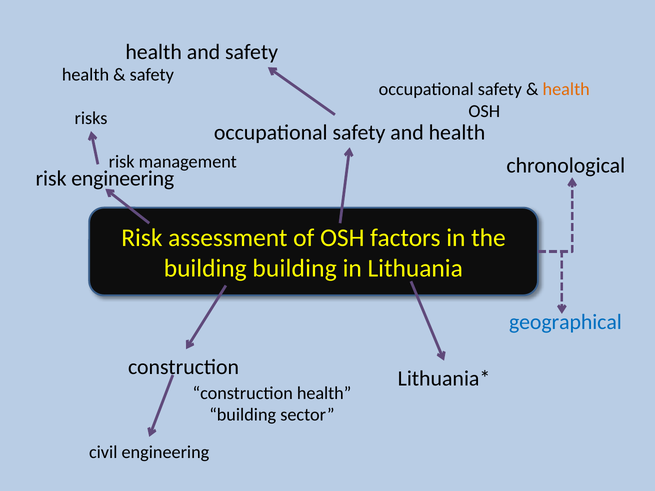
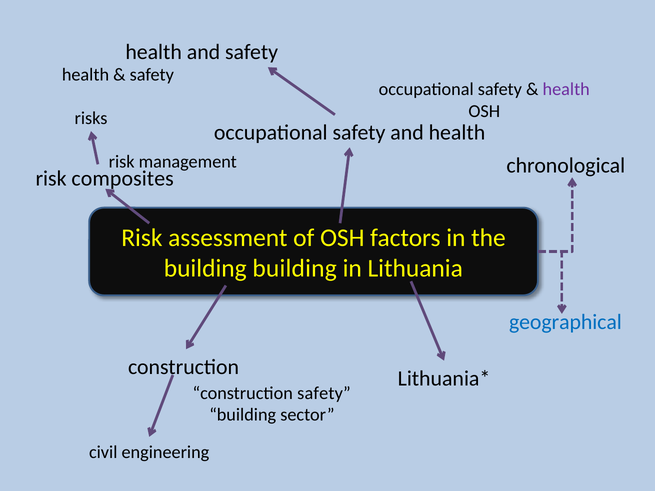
health at (566, 89) colour: orange -> purple
risk engineering: engineering -> composites
construction health: health -> safety
